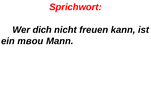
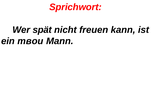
dich: dich -> spät
